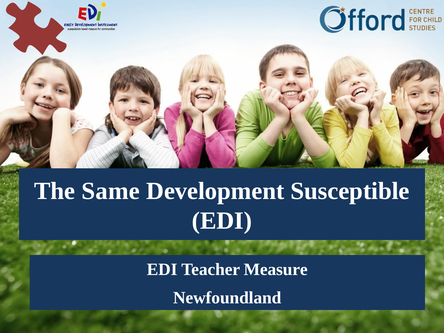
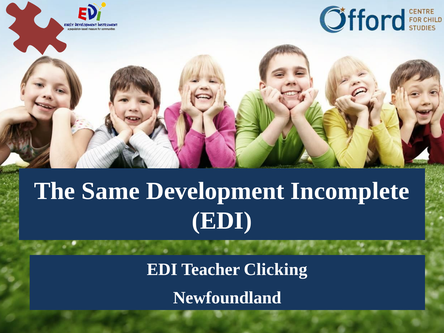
Susceptible: Susceptible -> Incomplete
Measure: Measure -> Clicking
